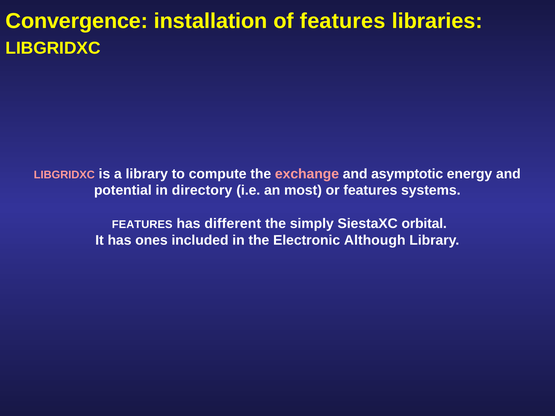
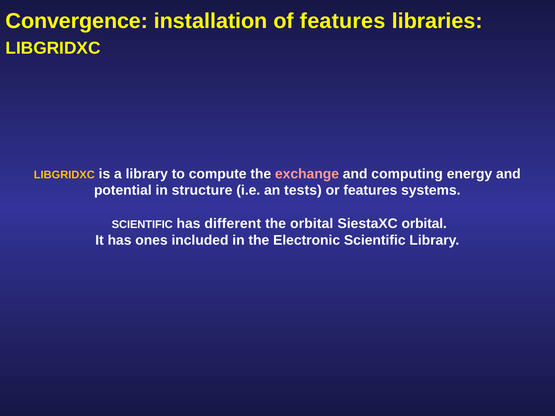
LIBGRIDXC at (64, 175) colour: pink -> yellow
asymptotic: asymptotic -> computing
directory: directory -> structure
most: most -> tests
FEATURES at (142, 225): FEATURES -> SCIENTIFIC
the simply: simply -> orbital
Electronic Although: Although -> Scientific
